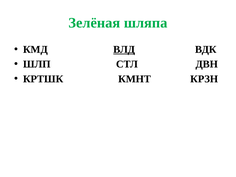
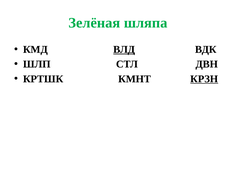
КРЗН underline: none -> present
